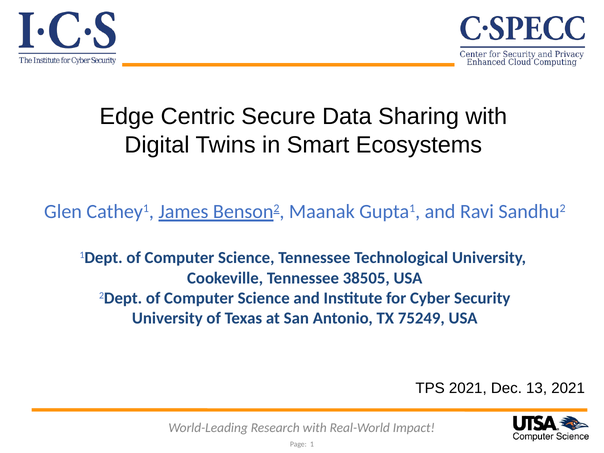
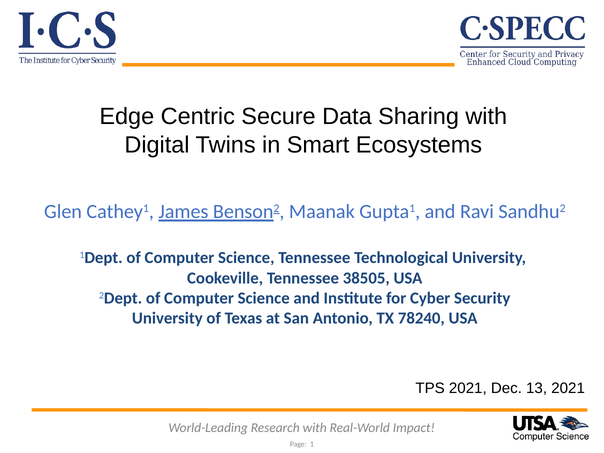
75249: 75249 -> 78240
